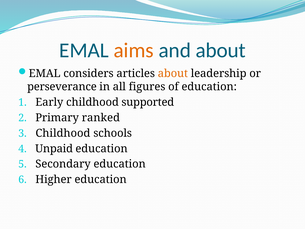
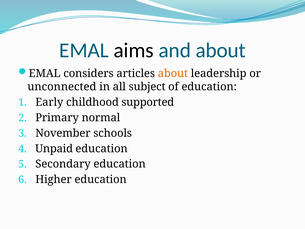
aims colour: orange -> black
perseverance: perseverance -> unconnected
figures: figures -> subject
ranked: ranked -> normal
Childhood at (63, 133): Childhood -> November
